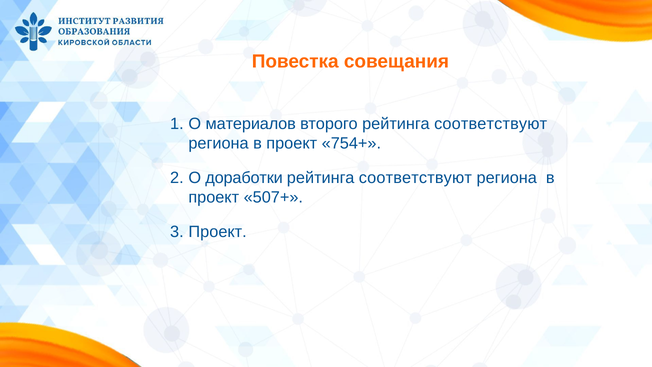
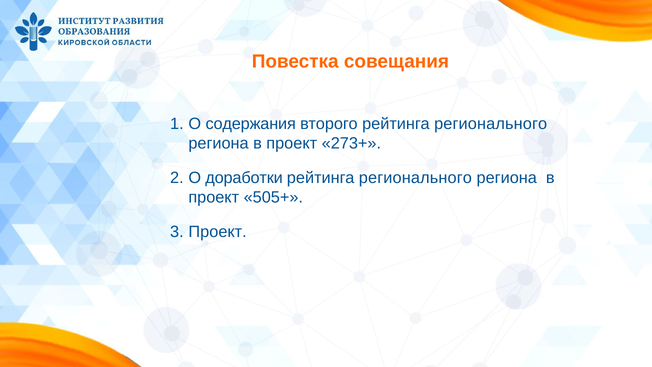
материалов: материалов -> содержания
второго рейтинга соответствуют: соответствуют -> регионального
754+: 754+ -> 273+
соответствуют at (415, 178): соответствуют -> регионального
507+: 507+ -> 505+
